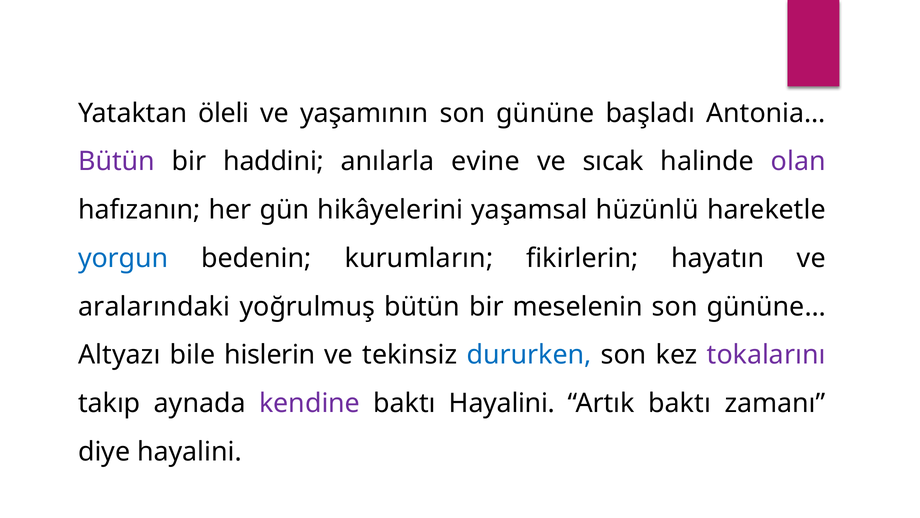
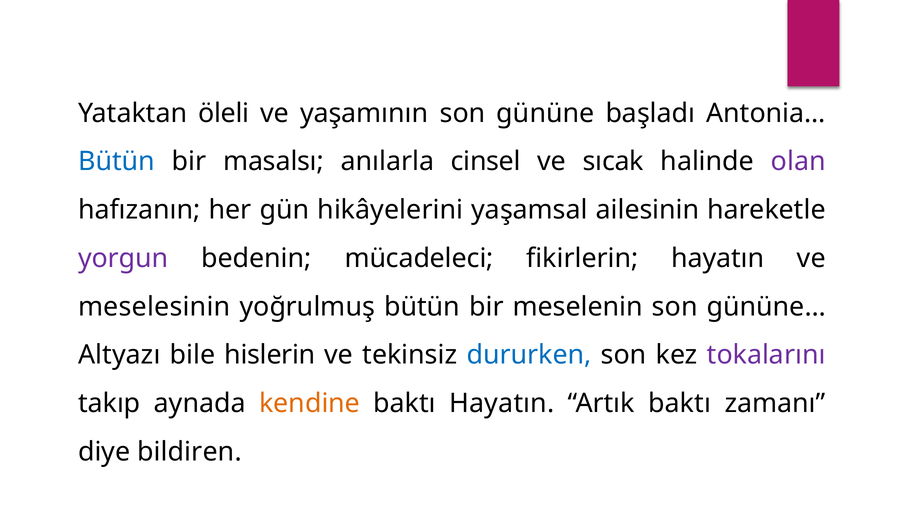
Bütün at (116, 161) colour: purple -> blue
haddini: haddini -> masalsı
evine: evine -> cinsel
hüzünlü: hüzünlü -> ailesinin
yorgun colour: blue -> purple
kurumların: kurumların -> mücadeleci
aralarındaki: aralarındaki -> meselesinin
kendine colour: purple -> orange
baktı Hayalini: Hayalini -> Hayatın
diye hayalini: hayalini -> bildiren
